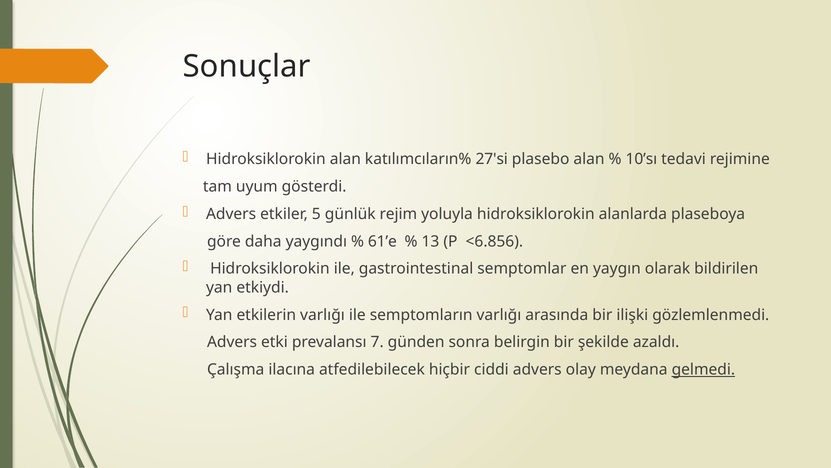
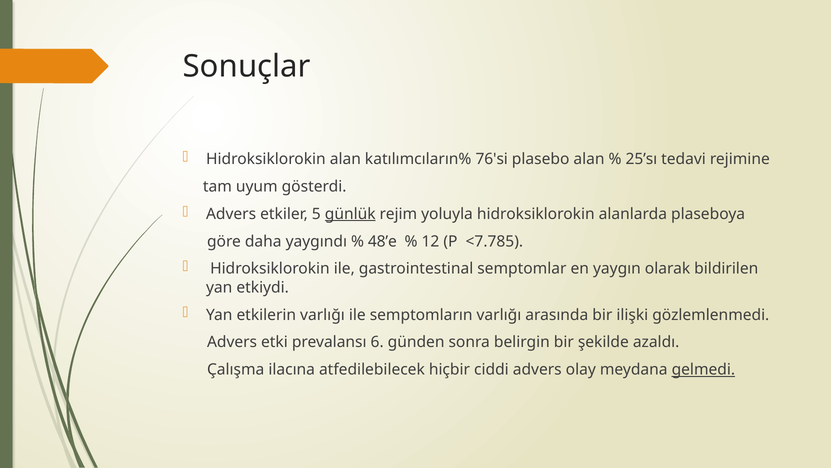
27'si: 27'si -> 76'si
10’sı: 10’sı -> 25’sı
günlük underline: none -> present
61’e: 61’e -> 48’e
13: 13 -> 12
<6.856: <6.856 -> <7.785
7: 7 -> 6
